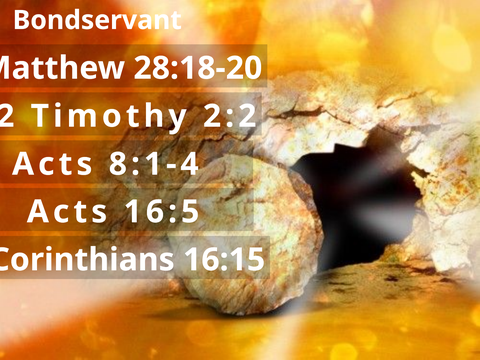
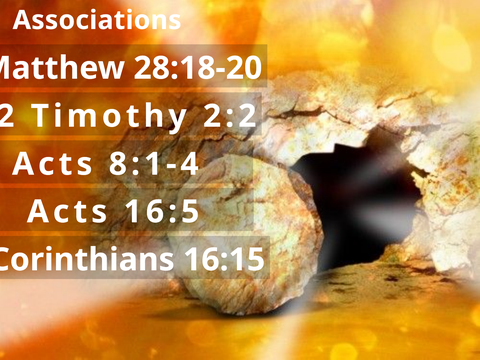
Bondservant: Bondservant -> Associations
